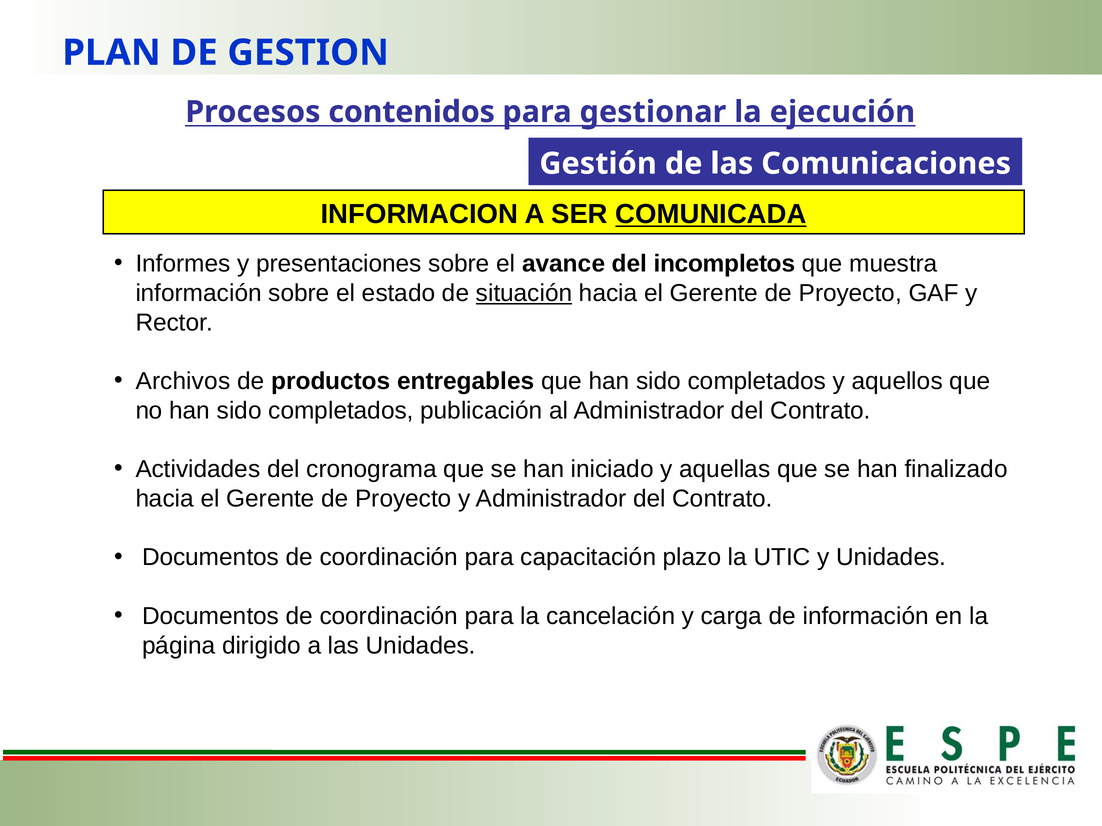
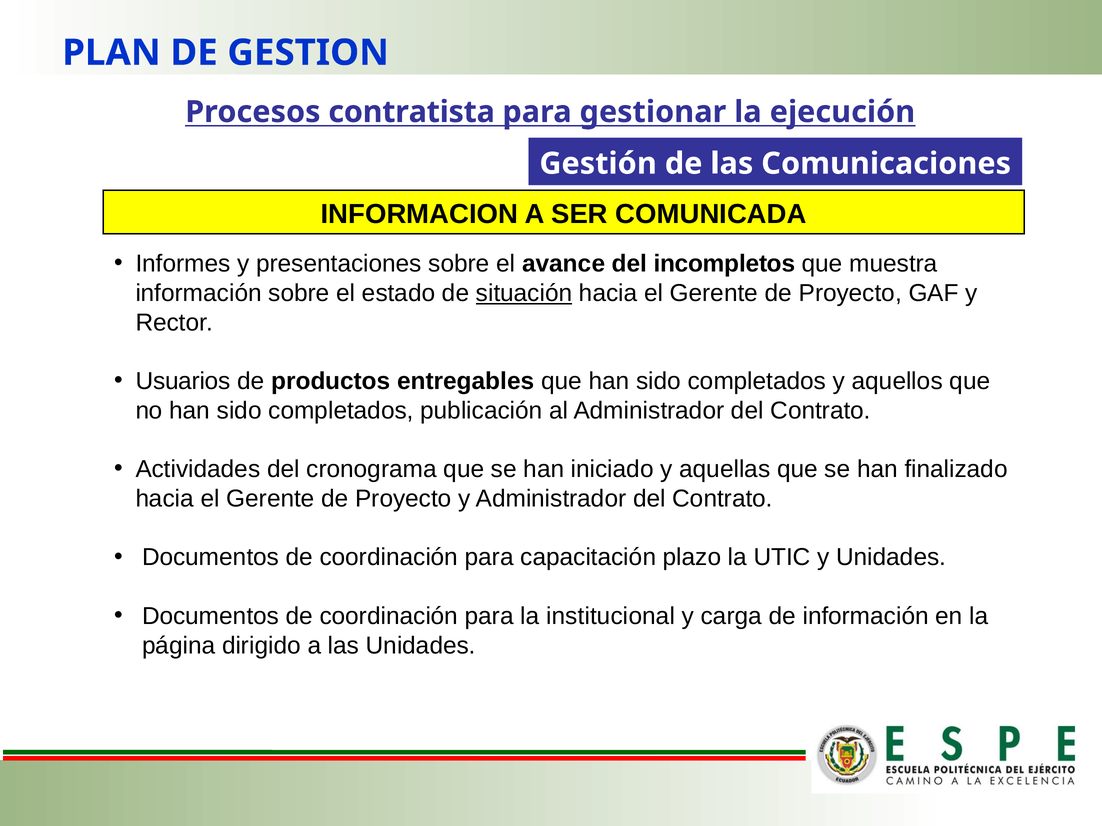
contenidos: contenidos -> contratista
COMUNICADA underline: present -> none
Archivos: Archivos -> Usuarios
cancelación: cancelación -> institucional
